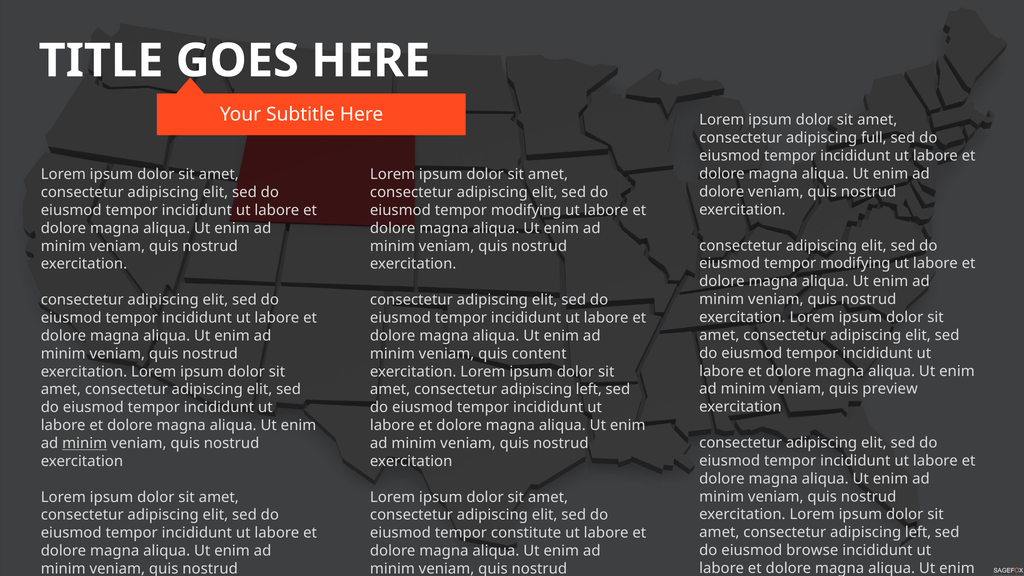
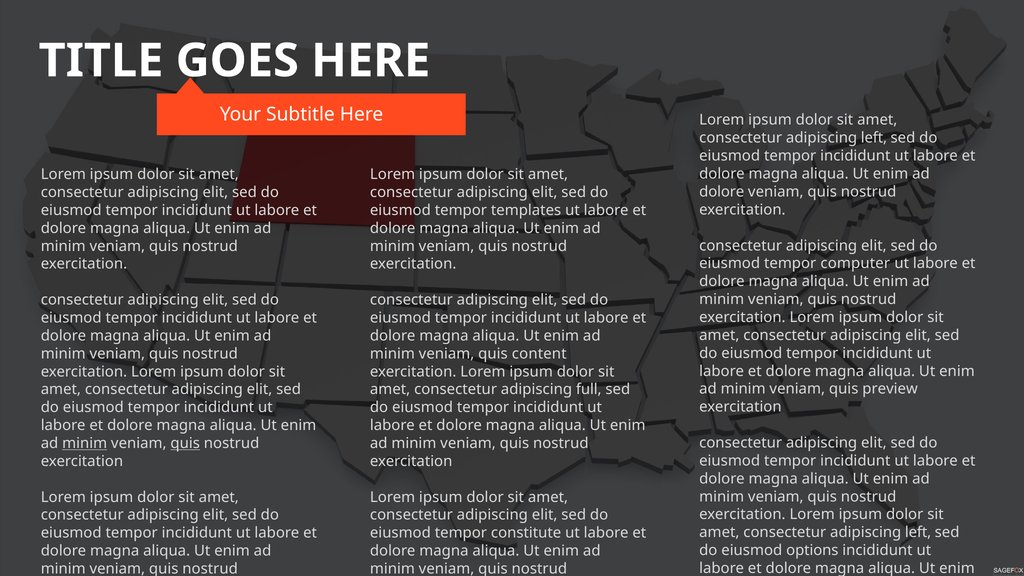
full at (874, 138): full -> left
modifying at (526, 210): modifying -> templates
modifying at (855, 264): modifying -> computer
left at (589, 390): left -> full
quis at (185, 443) underline: none -> present
browse: browse -> options
